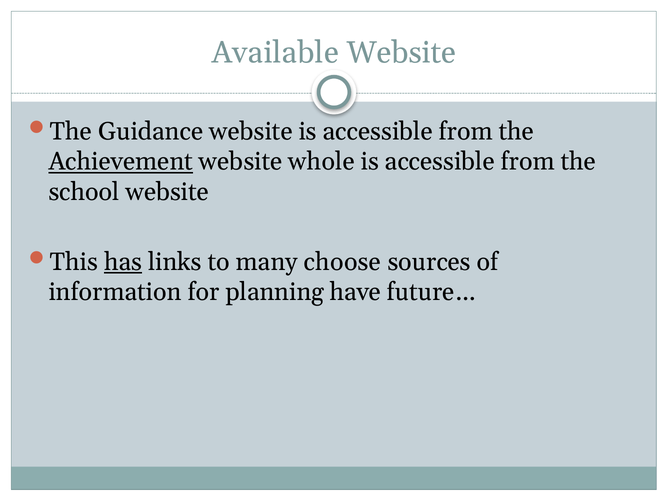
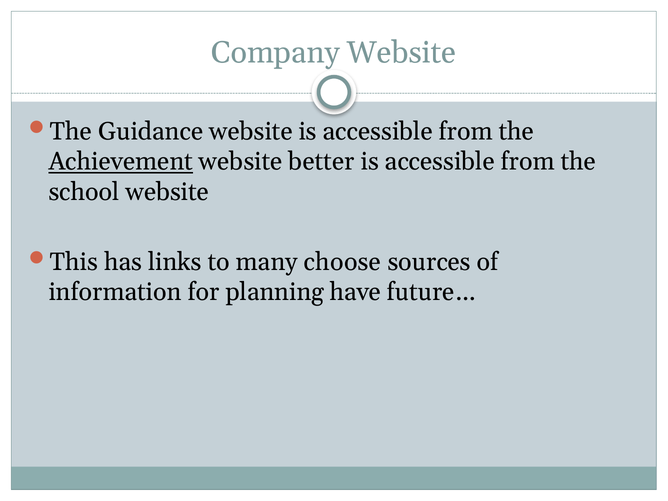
Available: Available -> Company
whole: whole -> better
has underline: present -> none
